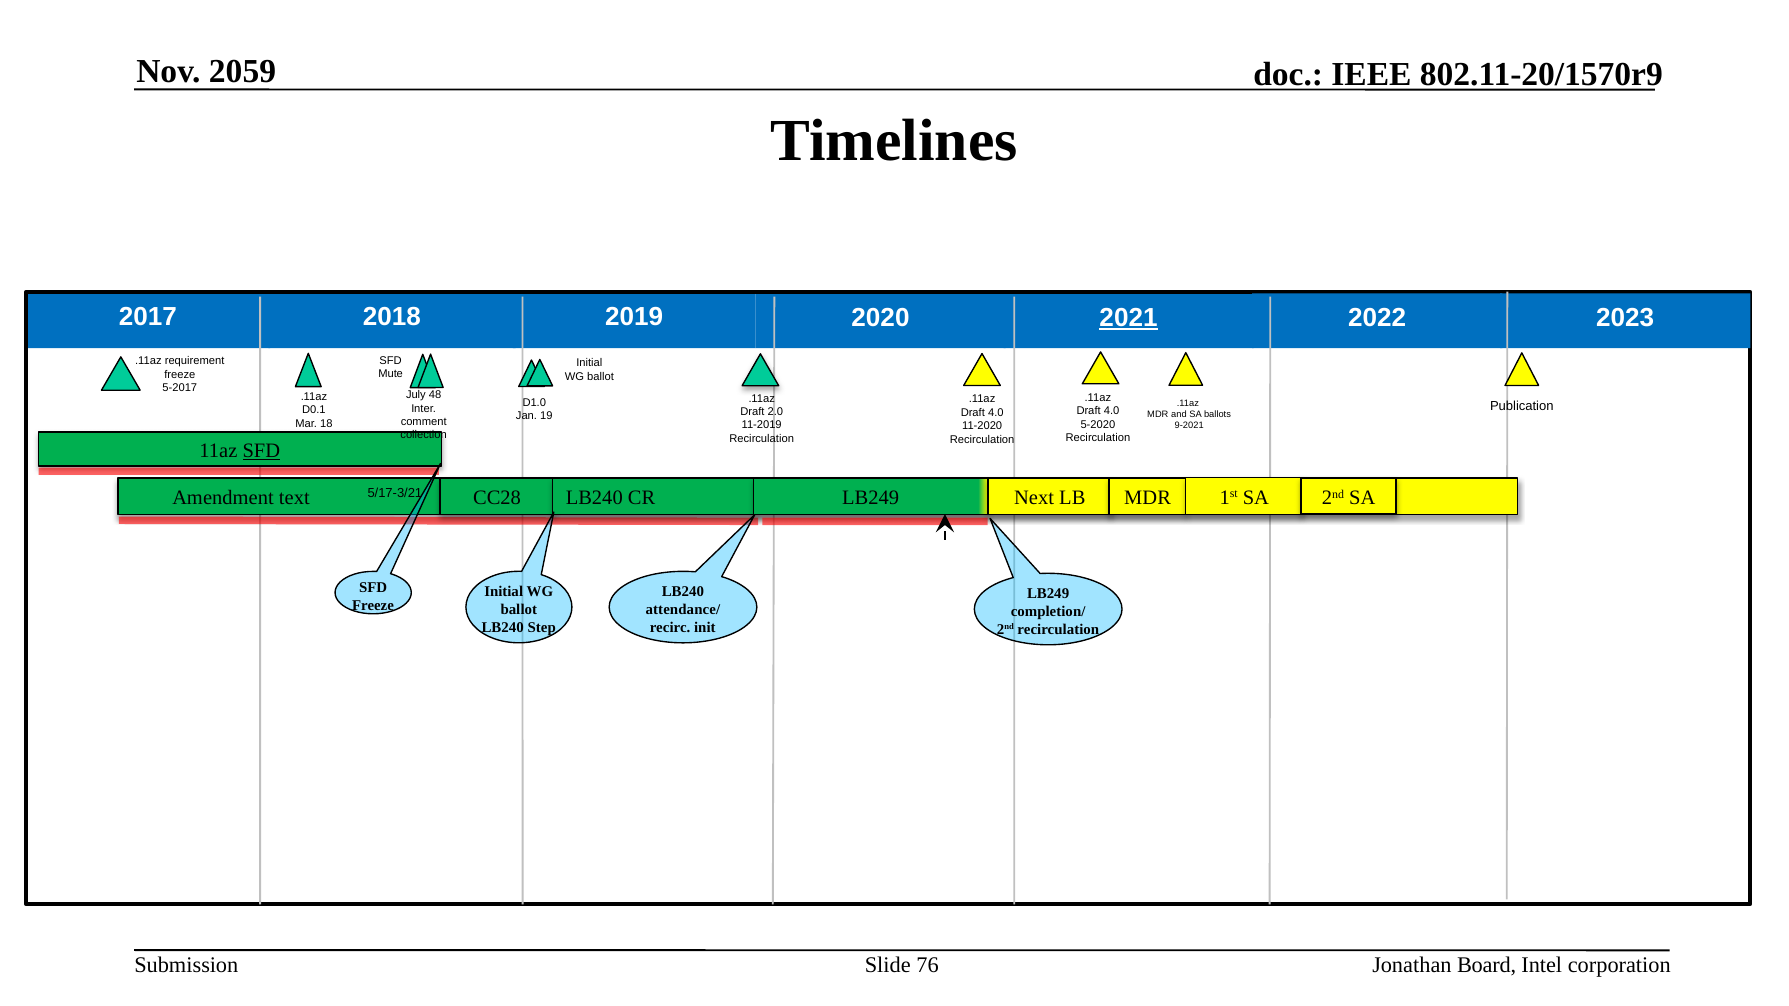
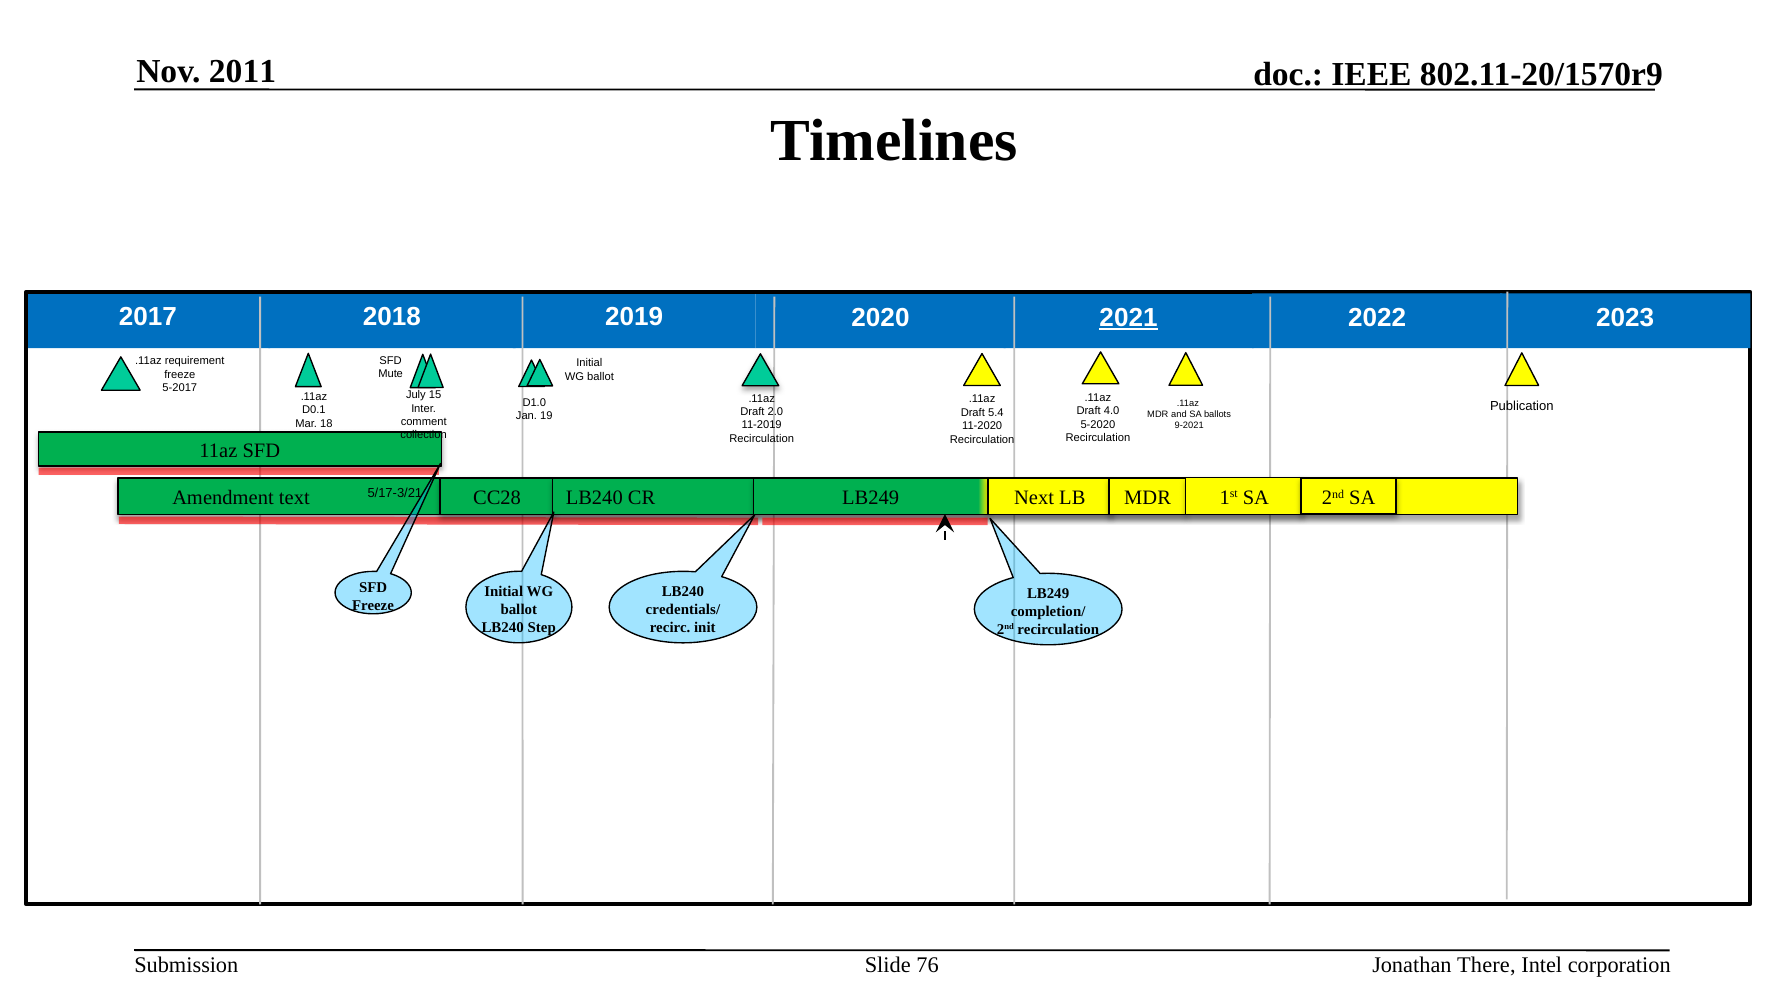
2059: 2059 -> 2011
48: 48 -> 15
4.0 at (996, 413): 4.0 -> 5.4
SFD at (261, 450) underline: present -> none
attendance/: attendance/ -> credentials/
Board: Board -> There
